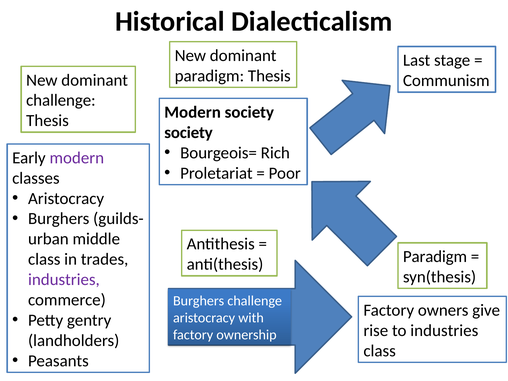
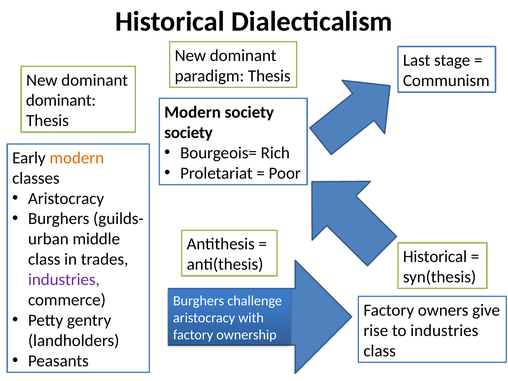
challenge at (61, 100): challenge -> dominant
modern at (77, 158) colour: purple -> orange
Paradigm at (435, 257): Paradigm -> Historical
